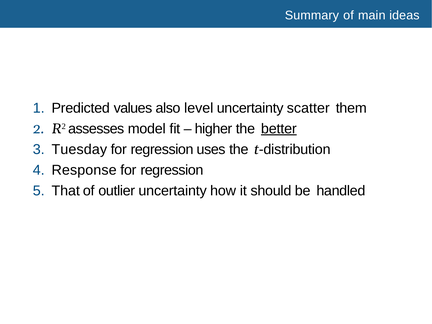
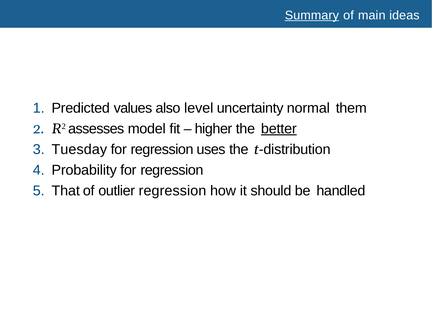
Summary underline: none -> present
scatter: scatter -> normal
Response: Response -> Probability
outlier uncertainty: uncertainty -> regression
